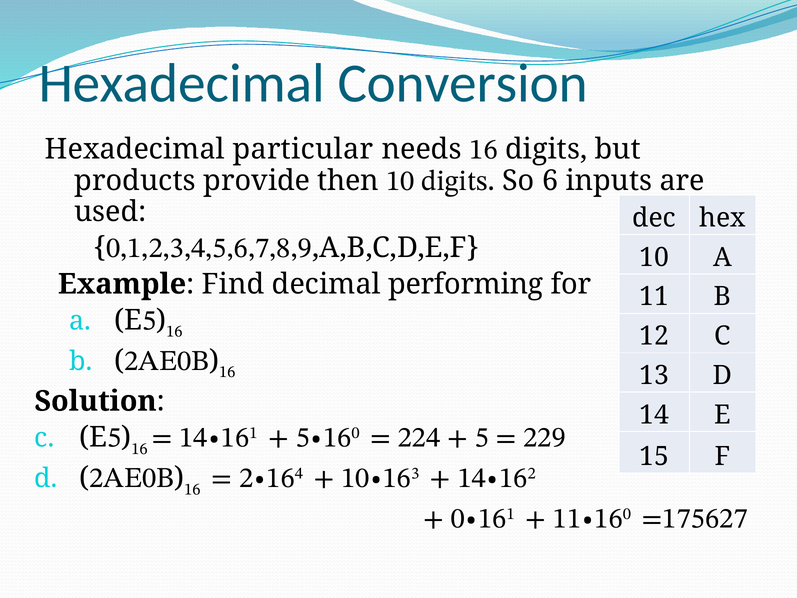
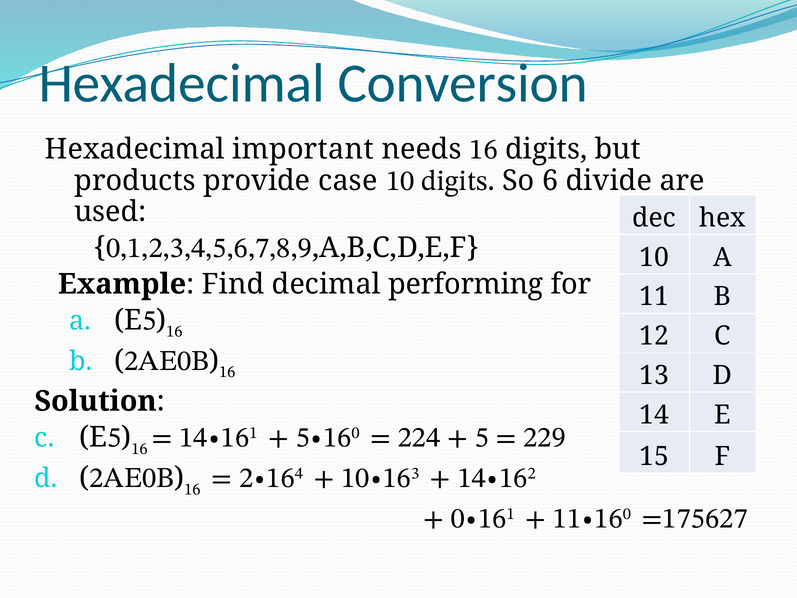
particular: particular -> important
then: then -> case
inputs: inputs -> divide
